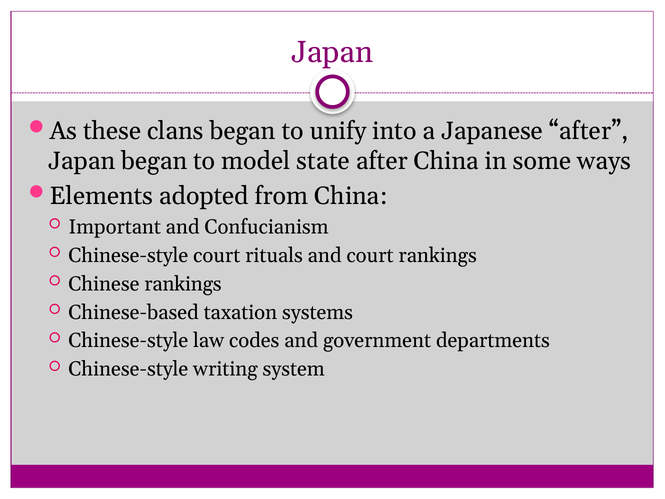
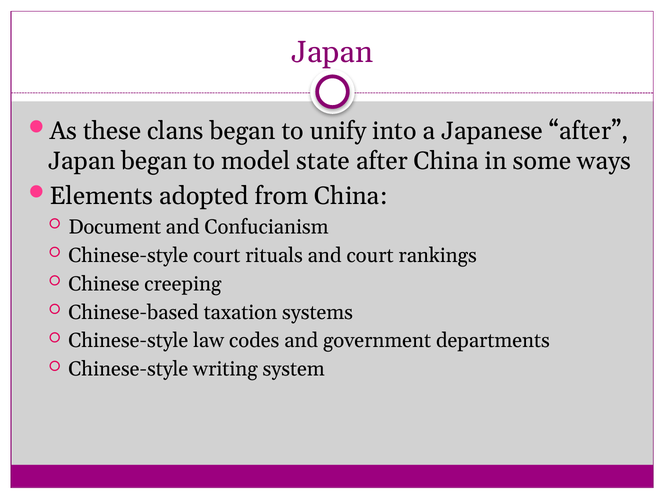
Important: Important -> Document
Chinese rankings: rankings -> creeping
